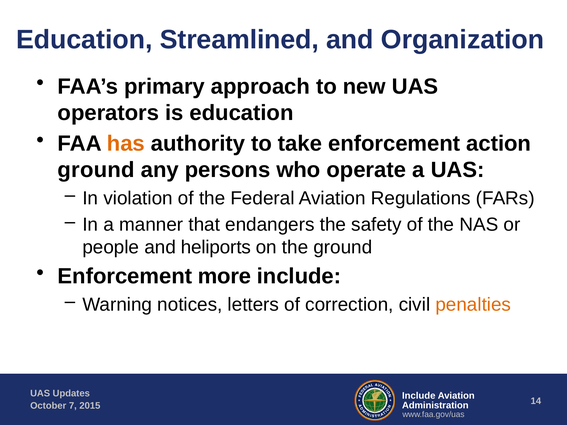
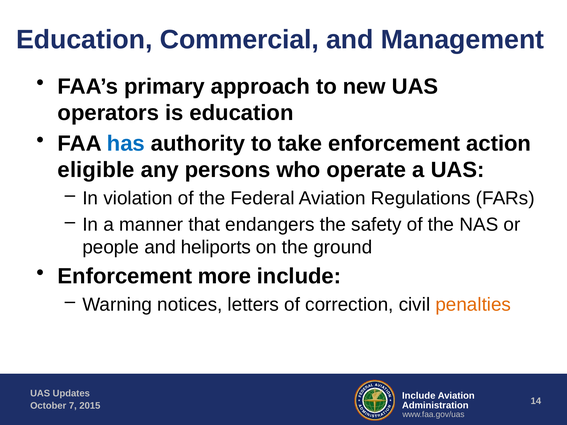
Streamlined: Streamlined -> Commercial
Organization: Organization -> Management
has colour: orange -> blue
ground at (96, 170): ground -> eligible
